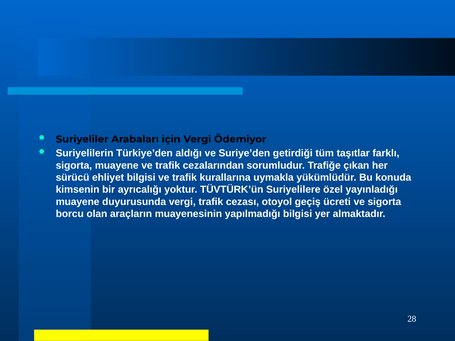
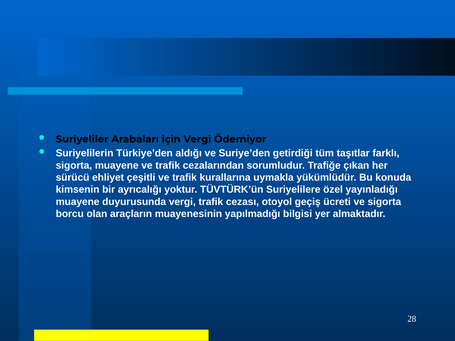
ehliyet bilgisi: bilgisi -> çeşitli
